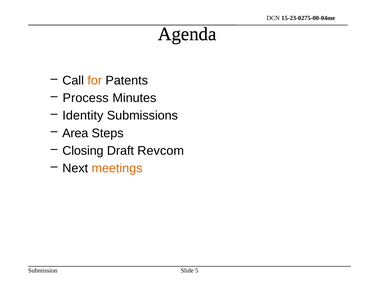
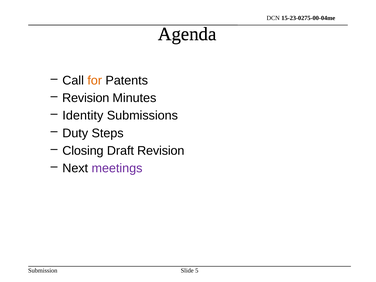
Process at (86, 98): Process -> Revision
Area: Area -> Duty
Draft Revcom: Revcom -> Revision
meetings colour: orange -> purple
